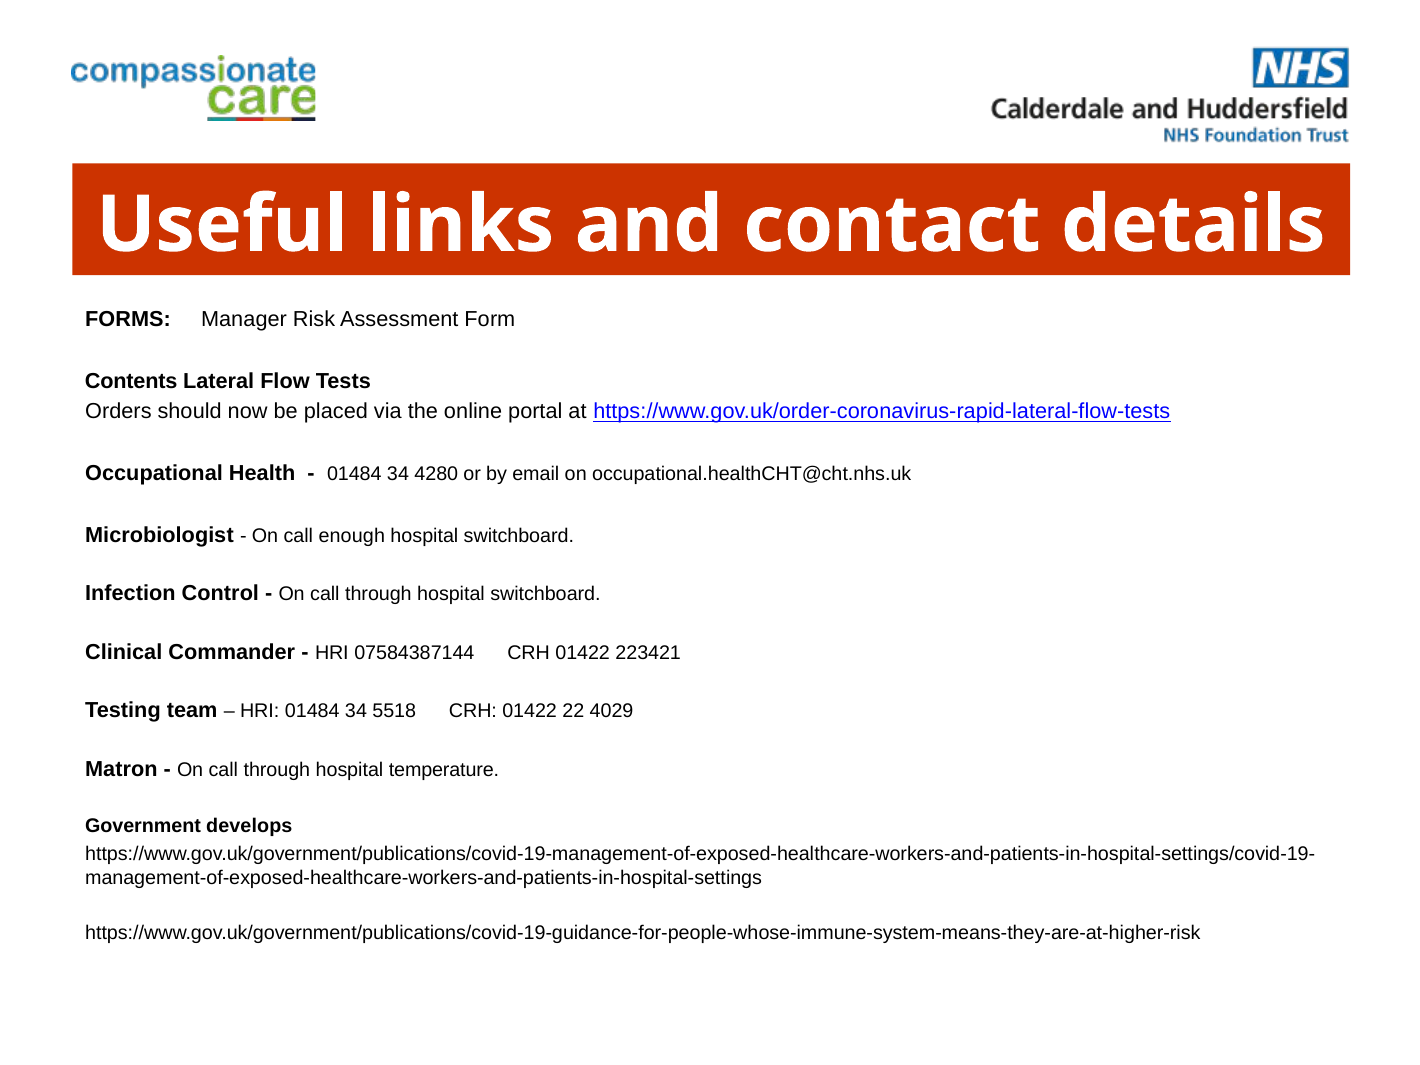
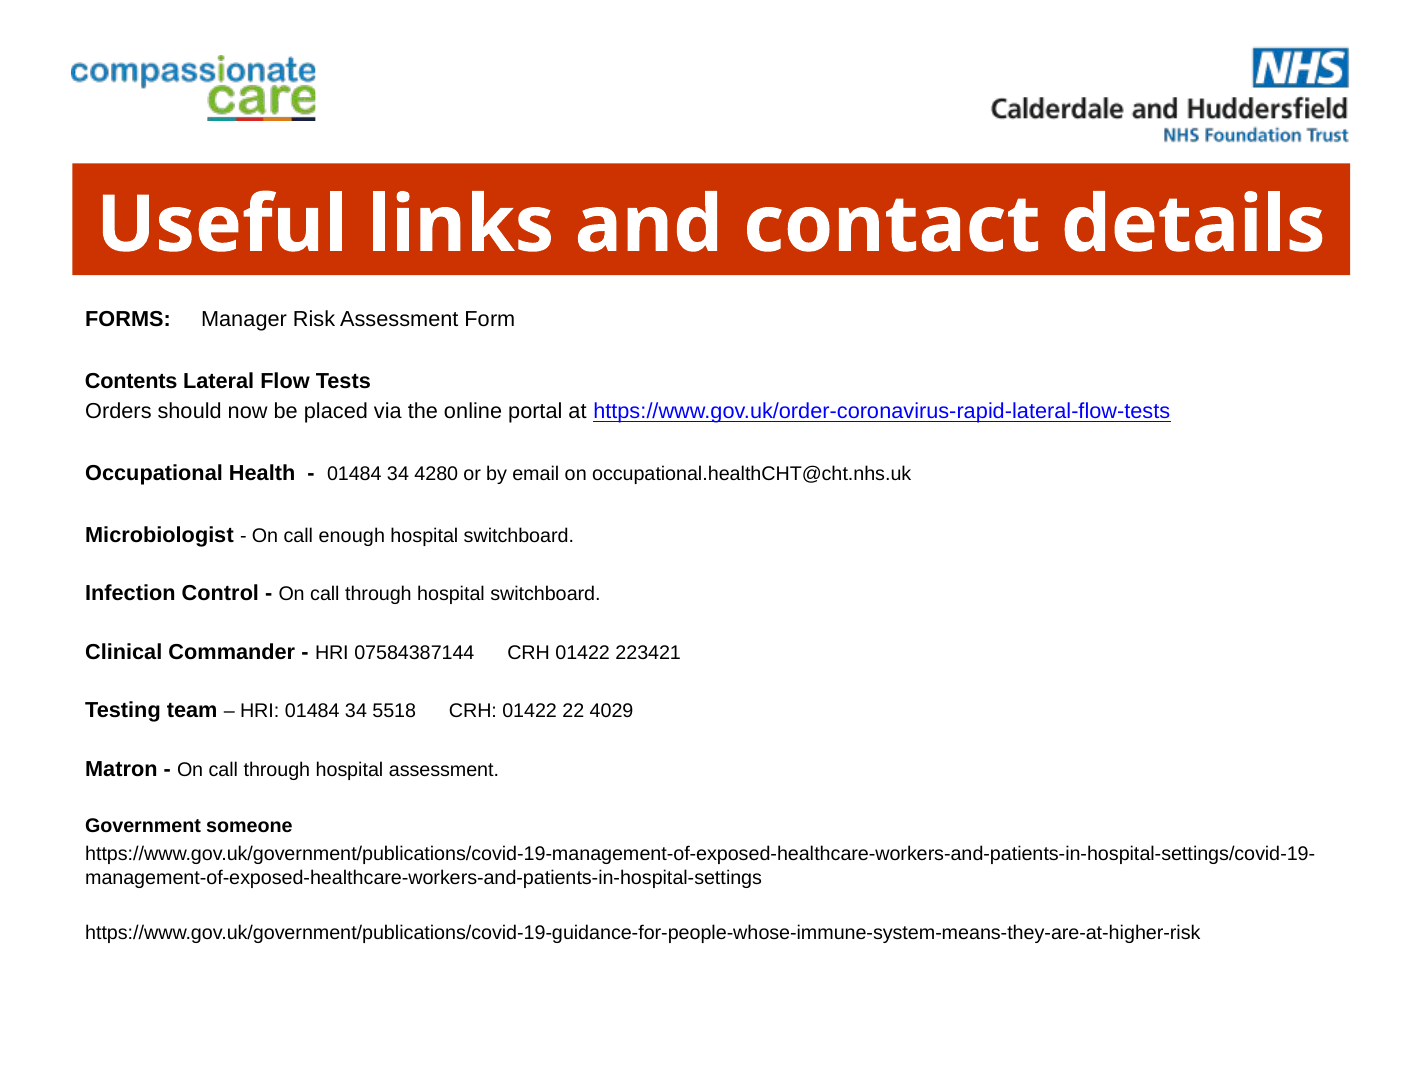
hospital temperature: temperature -> assessment
develops: develops -> someone
